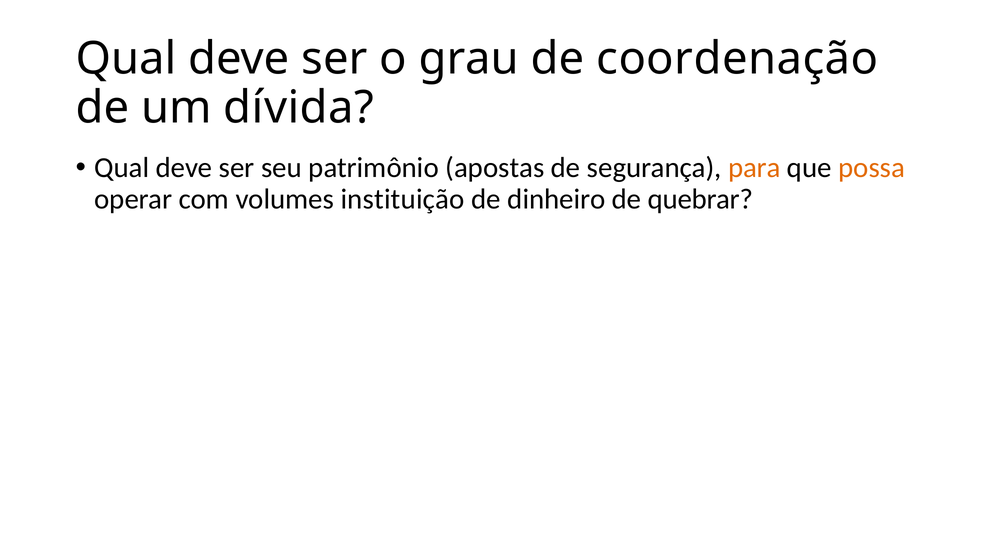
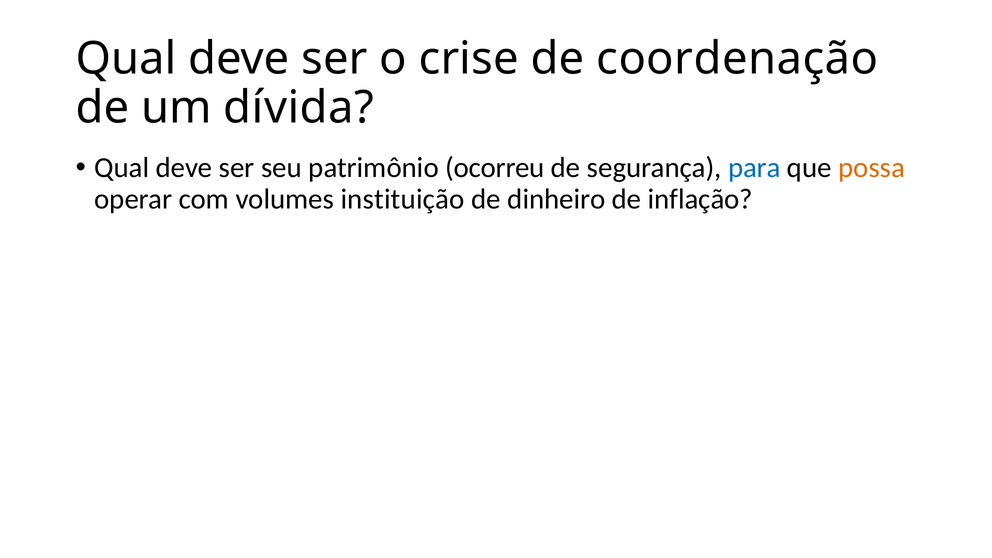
grau: grau -> crise
apostas: apostas -> ocorreu
para colour: orange -> blue
quebrar: quebrar -> inflação
